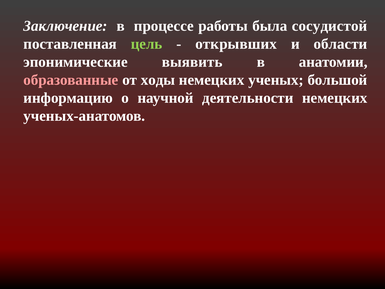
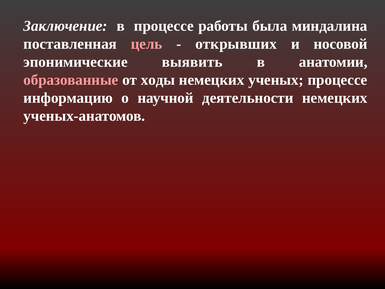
сосудистой: сосудистой -> миндалина
цель colour: light green -> pink
области: области -> носовой
ученых большой: большой -> процессе
